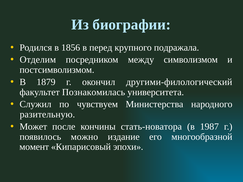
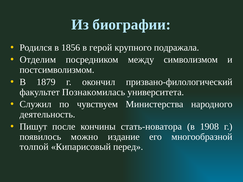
перед: перед -> герой
другими-филологический: другими-филологический -> призвано-филологический
разительную: разительную -> деятельность
Может: Может -> Пишут
1987: 1987 -> 1908
момент: момент -> толпой
эпохи: эпохи -> перед
